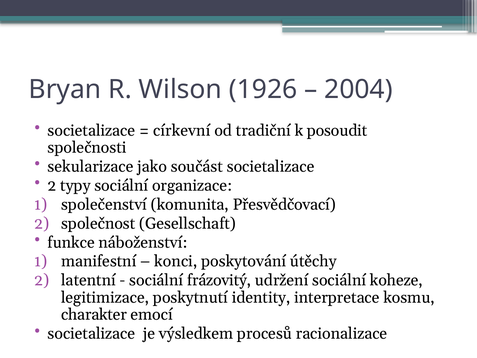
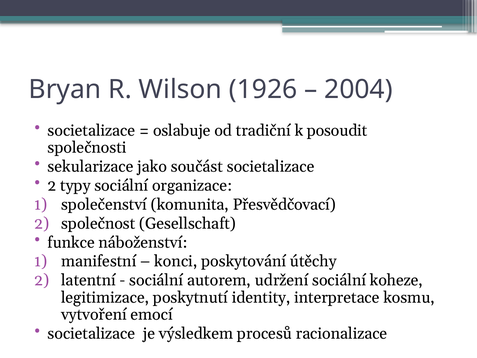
církevní: církevní -> oslabuje
frázovitý: frázovitý -> autorem
charakter: charakter -> vytvoření
